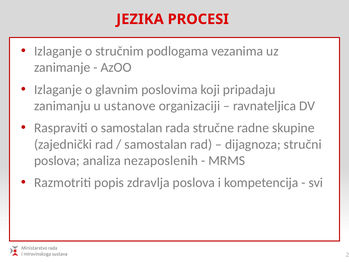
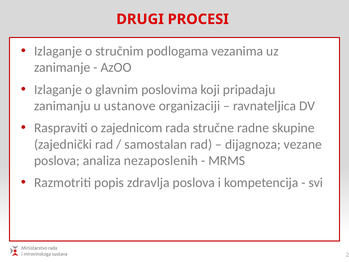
JEZIKA: JEZIKA -> DRUGI
o samostalan: samostalan -> zajednicom
stručni: stručni -> vezane
